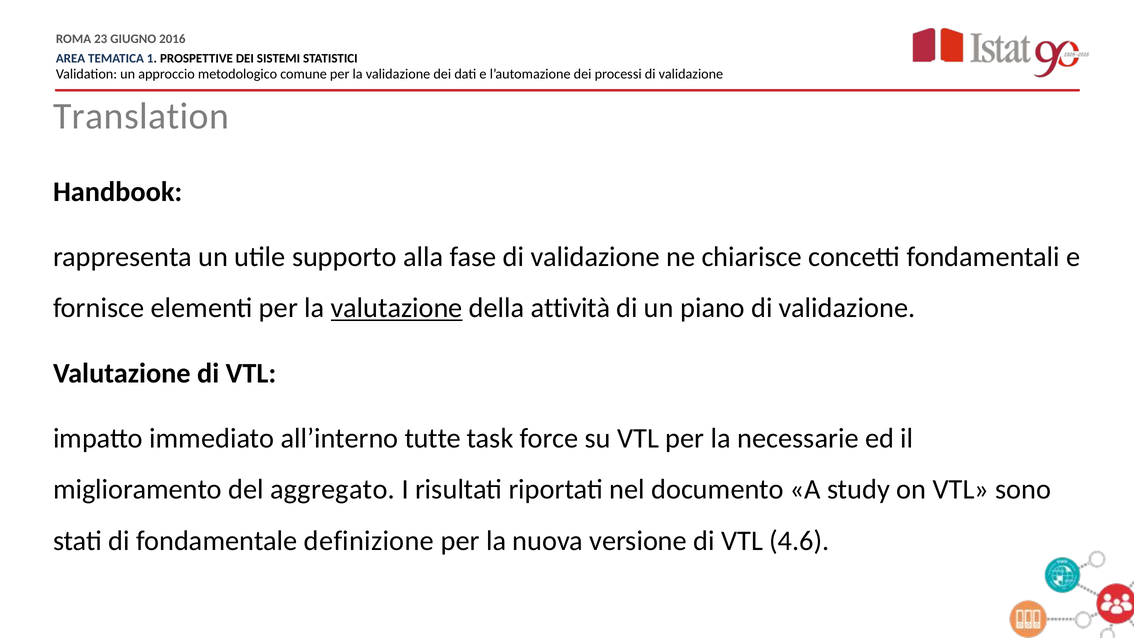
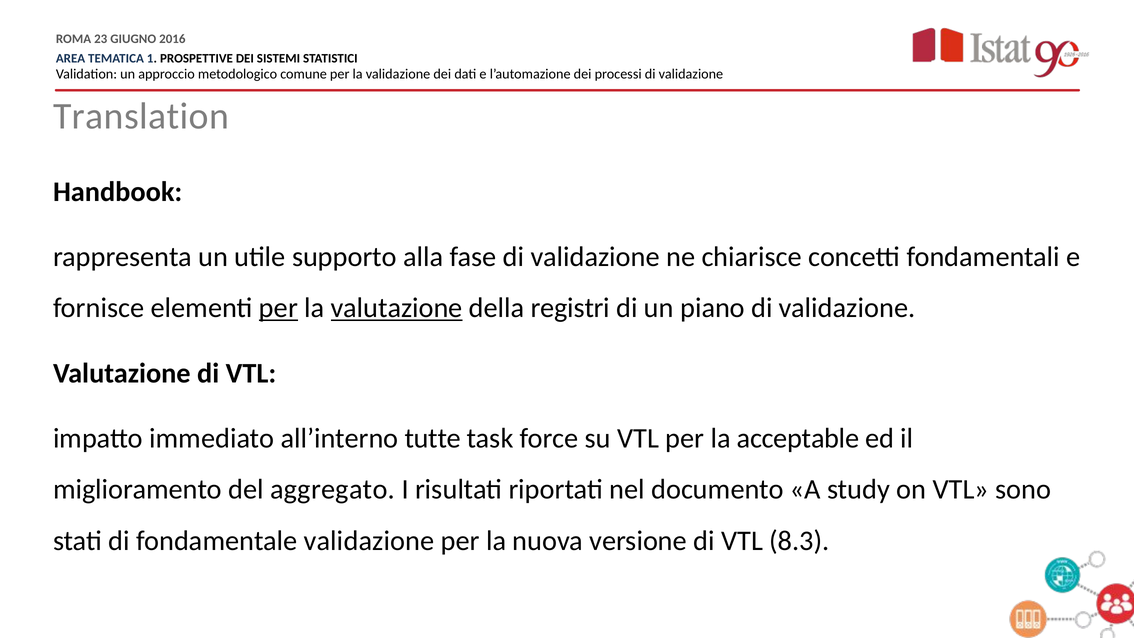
per at (278, 308) underline: none -> present
attività: attività -> registri
necessarie: necessarie -> acceptable
fondamentale definizione: definizione -> validazione
4.6: 4.6 -> 8.3
